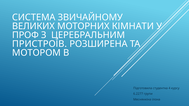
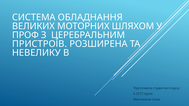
ЗВИЧАЙНОМУ: ЗВИЧАЙНОМУ -> ОБЛАДНАННЯ
КІМНАТИ: КІМНАТИ -> ШЛЯХОМ
МОТОРОМ: МОТОРОМ -> НЕВЕЛИКУ
